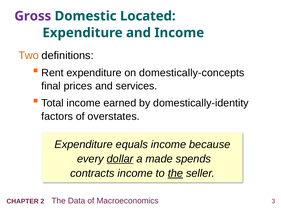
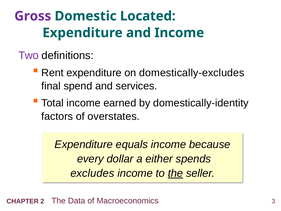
Two colour: orange -> purple
domestically-concepts: domestically-concepts -> domestically-excludes
prices: prices -> spend
dollar underline: present -> none
made: made -> either
contracts: contracts -> excludes
